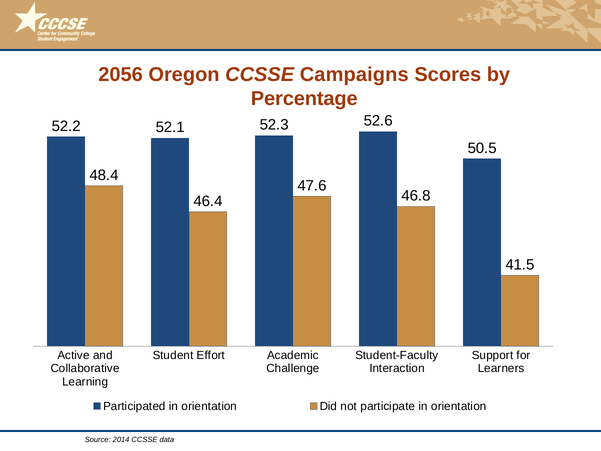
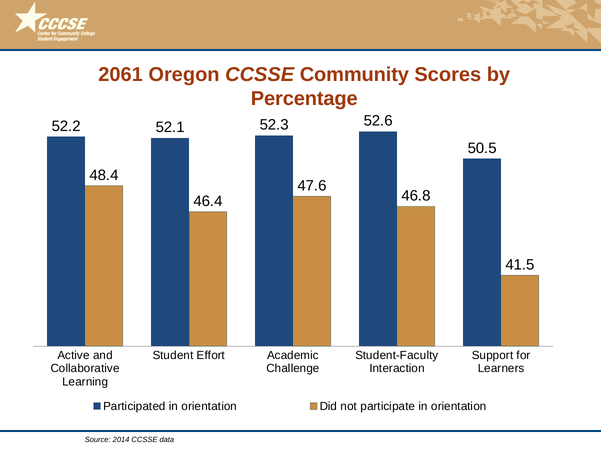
2056: 2056 -> 2061
Campaigns: Campaigns -> Community
